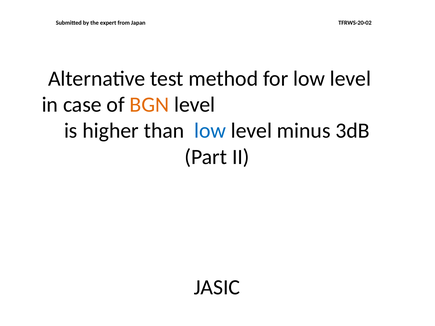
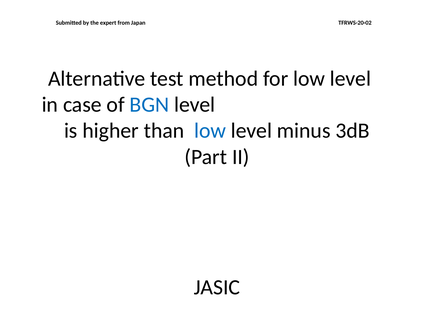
BGN colour: orange -> blue
